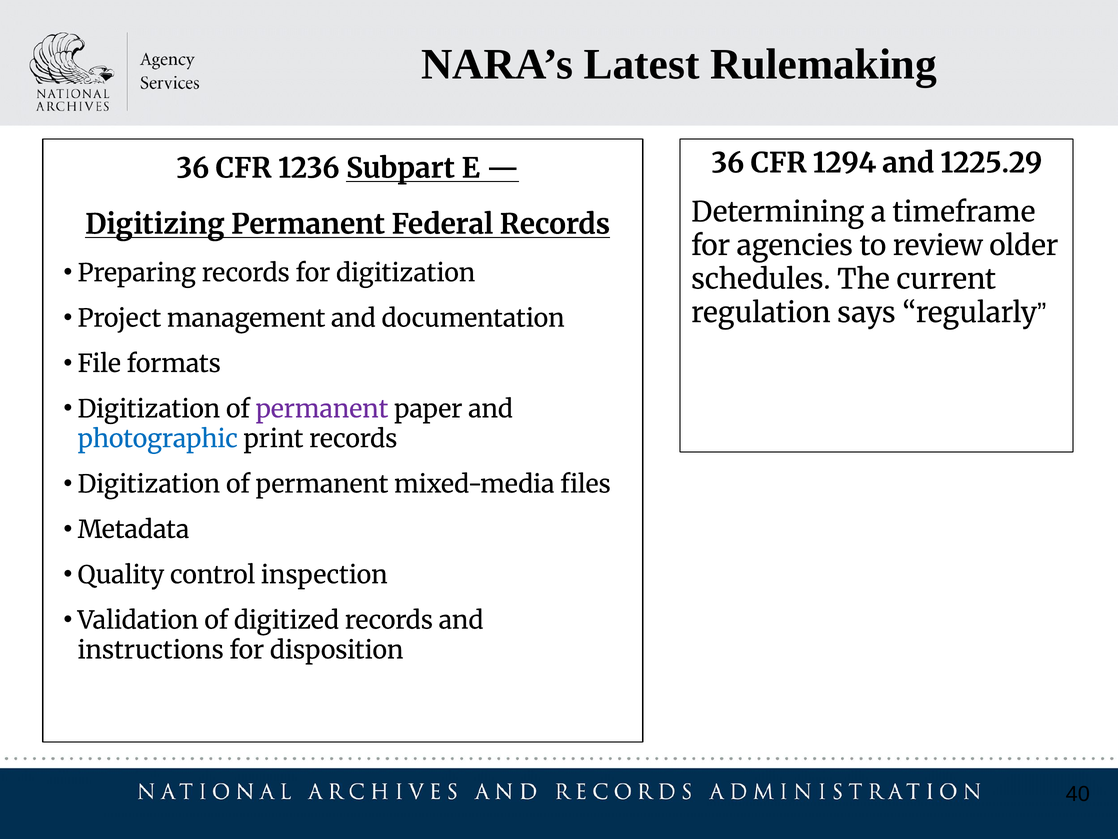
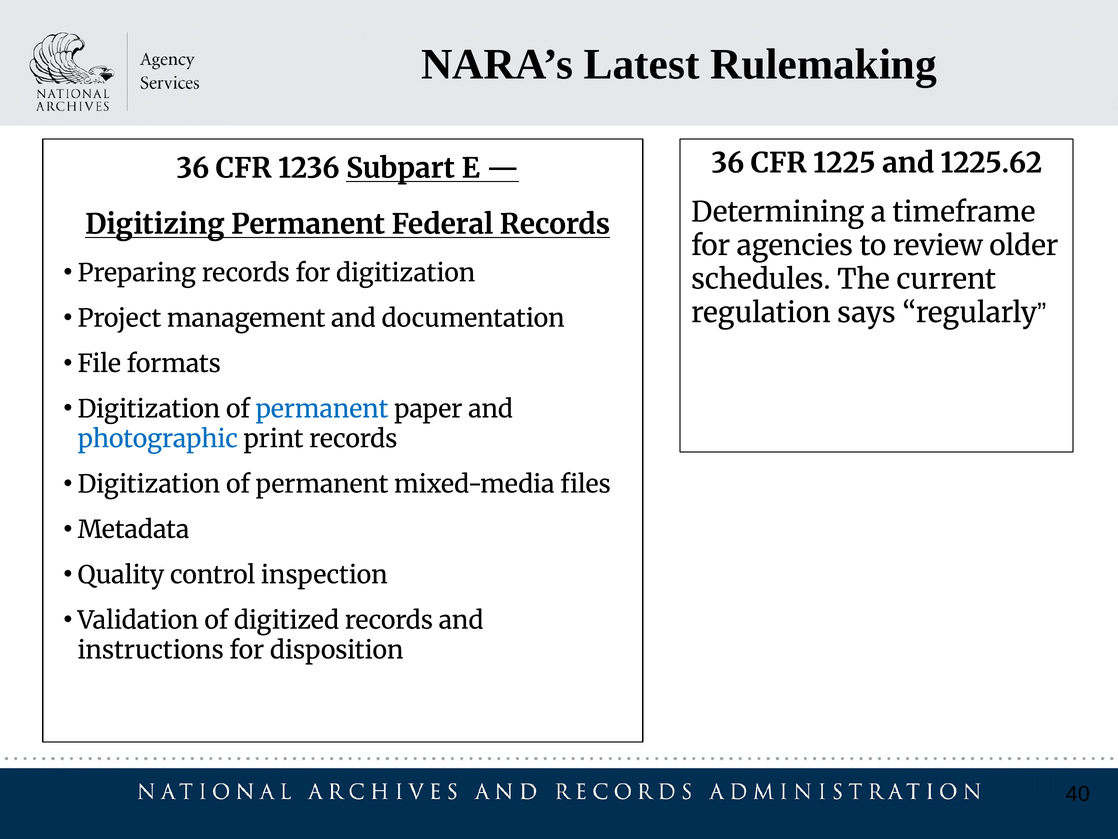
1294: 1294 -> 1225
1225.29: 1225.29 -> 1225.62
permanent at (322, 409) colour: purple -> blue
